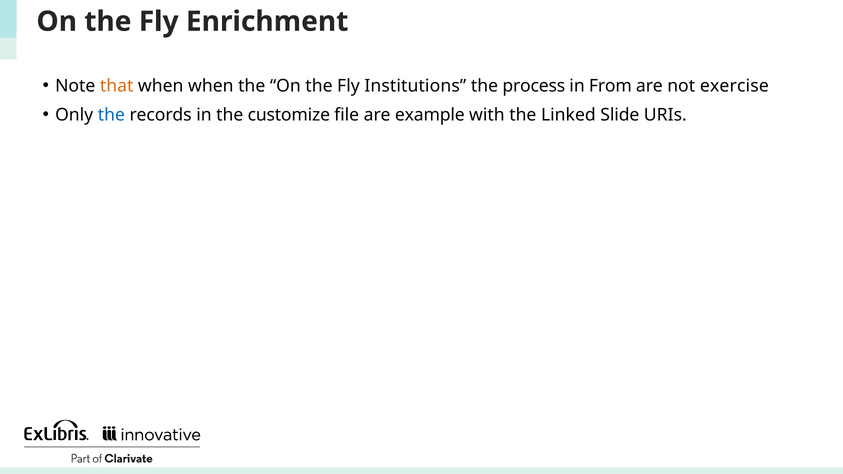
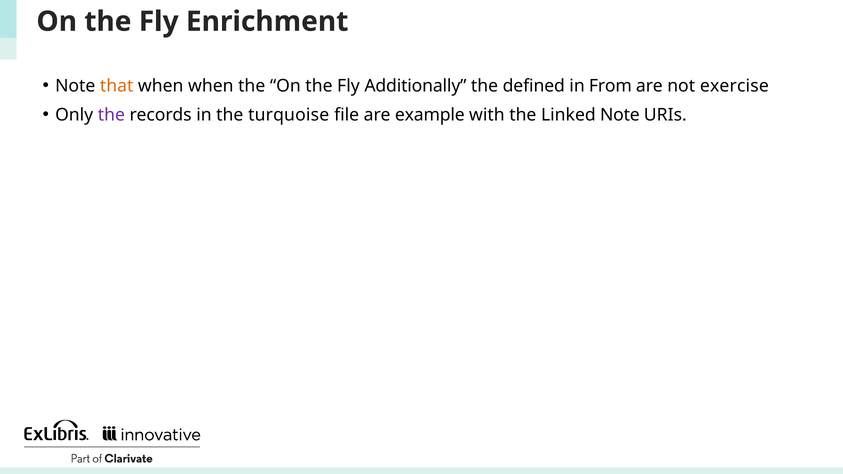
Institutions: Institutions -> Additionally
process: process -> defined
the at (111, 115) colour: blue -> purple
customize: customize -> turquoise
Linked Slide: Slide -> Note
